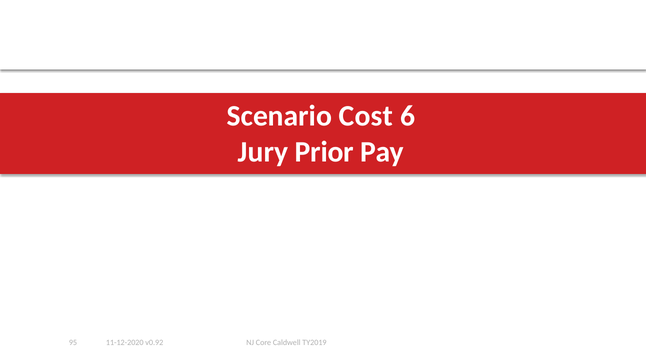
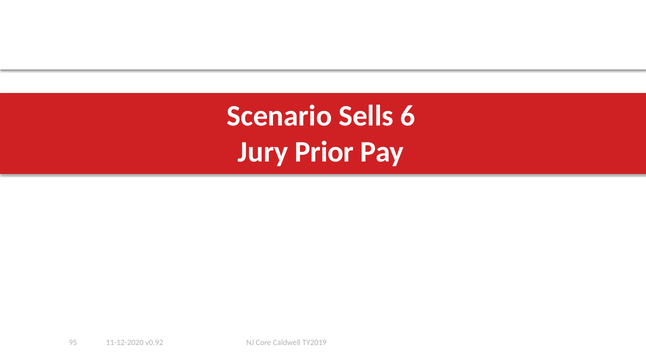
Cost: Cost -> Sells
